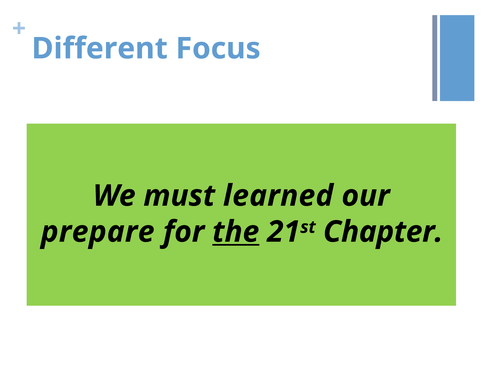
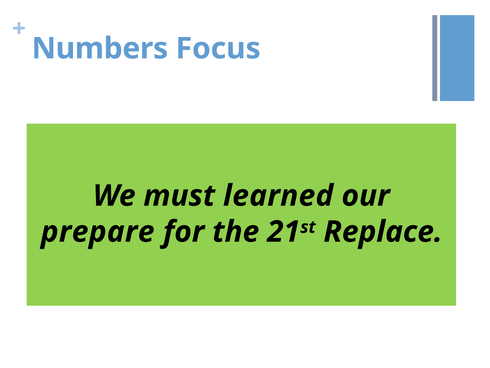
Different: Different -> Numbers
the underline: present -> none
Chapter: Chapter -> Replace
